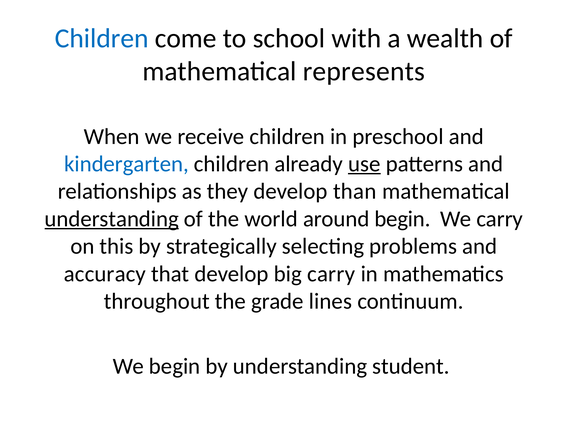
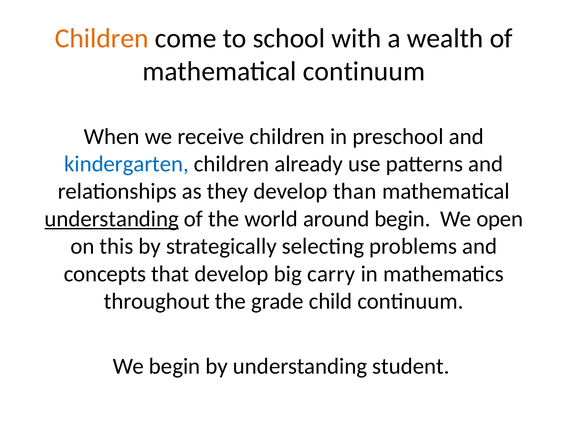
Children at (102, 38) colour: blue -> orange
mathematical represents: represents -> continuum
use underline: present -> none
We carry: carry -> open
accuracy: accuracy -> concepts
lines: lines -> child
